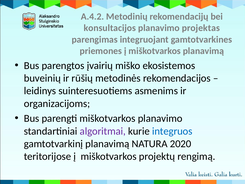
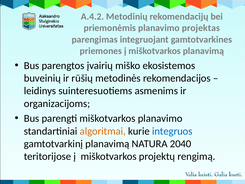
konsultacijos: konsultacijos -> priemonėmis
algoritmai colour: purple -> orange
2020: 2020 -> 2040
